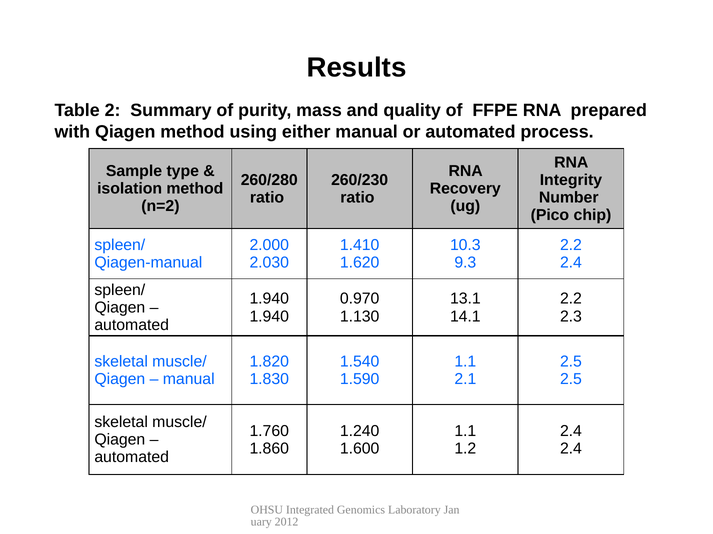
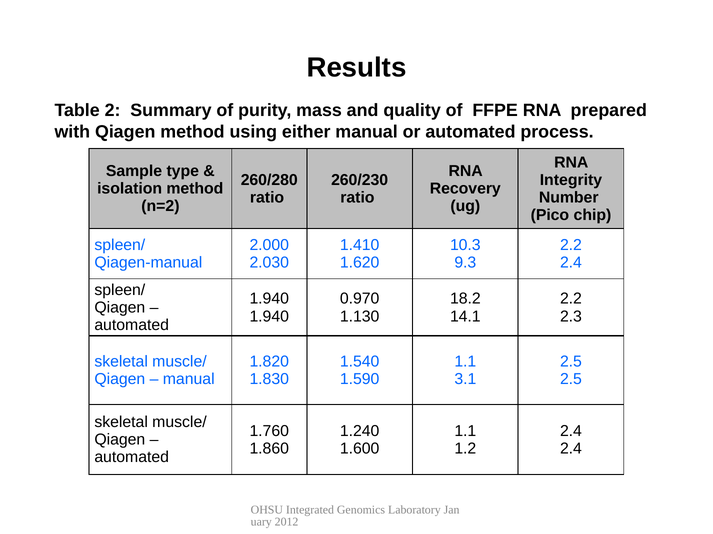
13.1: 13.1 -> 18.2
2.1: 2.1 -> 3.1
